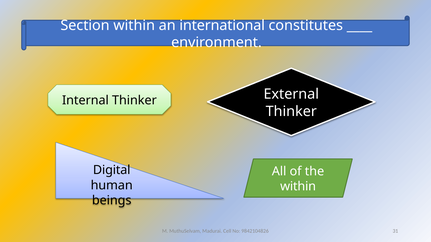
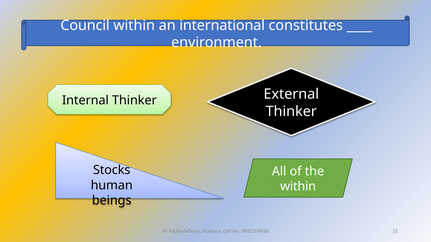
Section: Section -> Council
Digital: Digital -> Stocks
